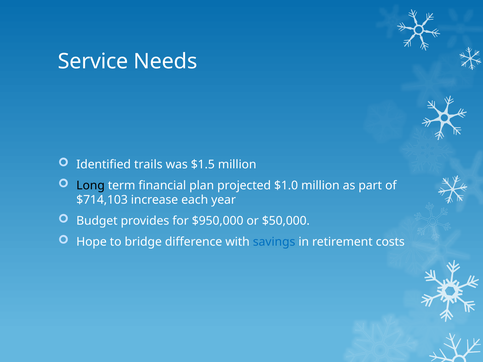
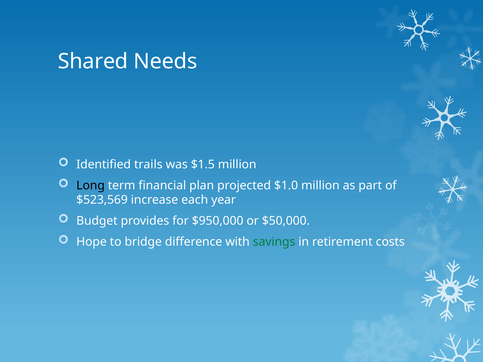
Service: Service -> Shared
$714,103: $714,103 -> $523,569
savings colour: blue -> green
